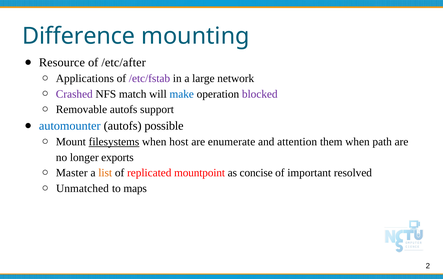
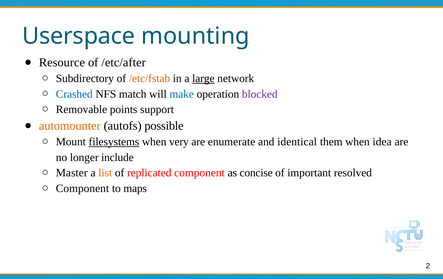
Difference: Difference -> Userspace
Applications: Applications -> Subdirectory
/etc/fstab colour: purple -> orange
large underline: none -> present
Crashed colour: purple -> blue
Removable autofs: autofs -> points
automounter colour: blue -> orange
host: host -> very
attention: attention -> identical
path: path -> idea
exports: exports -> include
replicated mountpoint: mountpoint -> component
Unmatched at (82, 188): Unmatched -> Component
